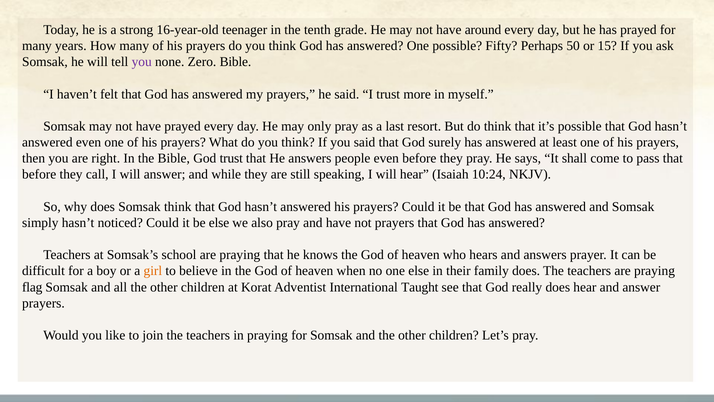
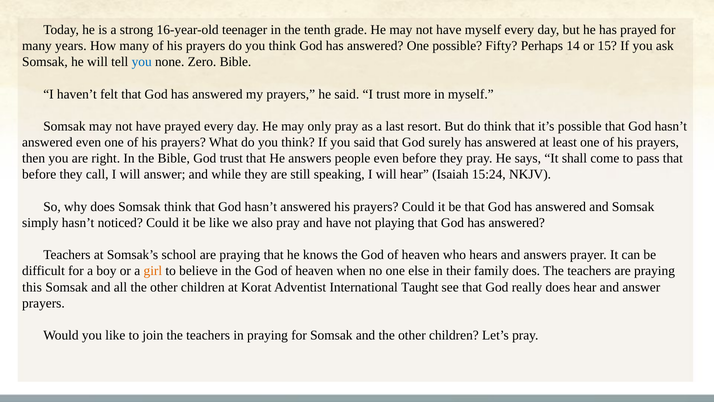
have around: around -> myself
50: 50 -> 14
you at (142, 62) colour: purple -> blue
10:24: 10:24 -> 15:24
be else: else -> like
not prayers: prayers -> playing
flag: flag -> this
